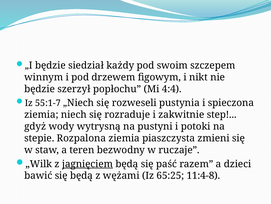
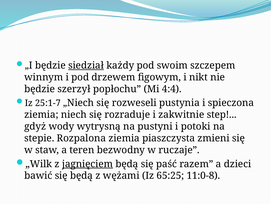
siedział underline: none -> present
55:1-7: 55:1-7 -> 25:1-7
11:4-8: 11:4-8 -> 11:0-8
